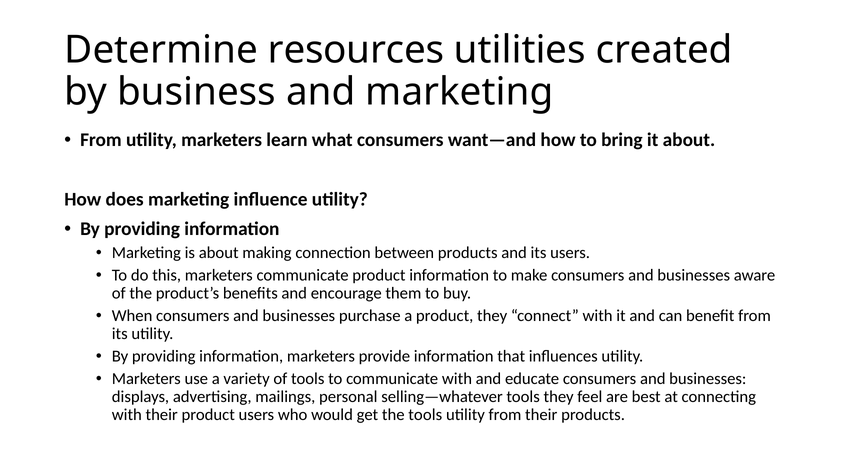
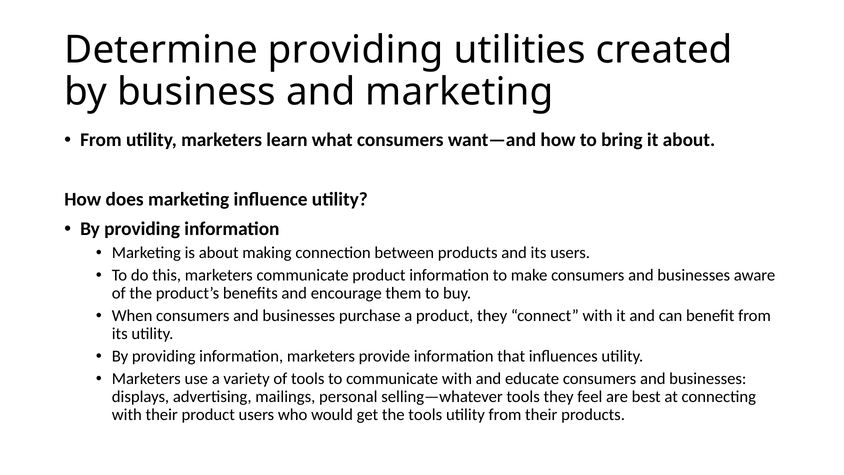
Determine resources: resources -> providing
